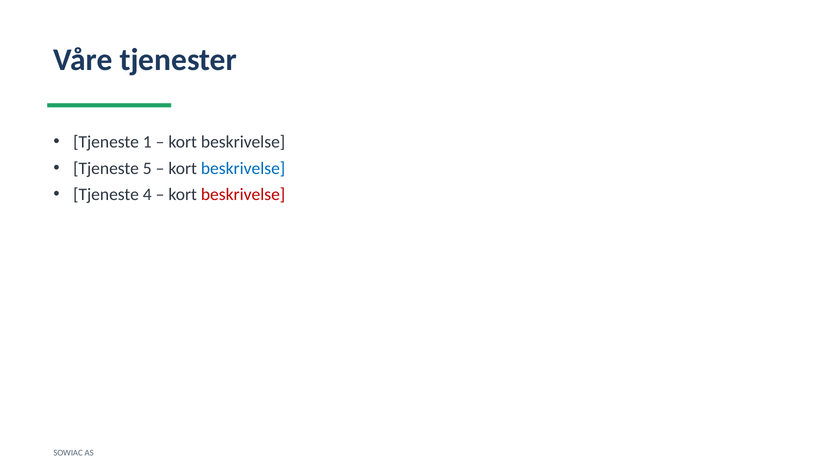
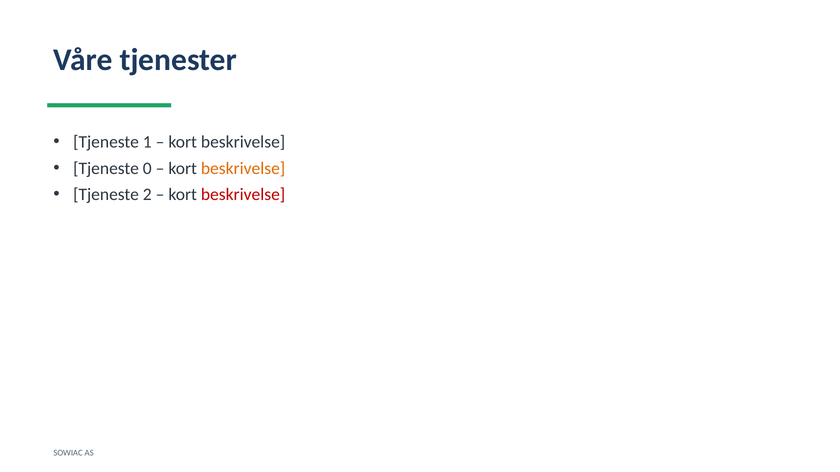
5: 5 -> 0
beskrivelse at (243, 169) colour: blue -> orange
4: 4 -> 2
